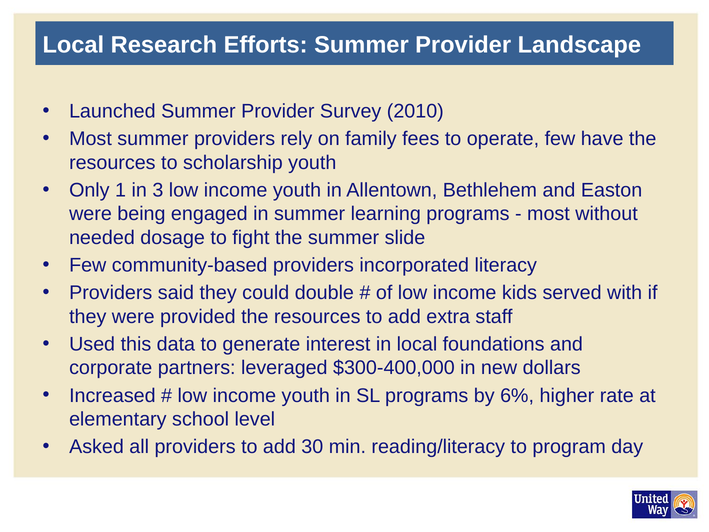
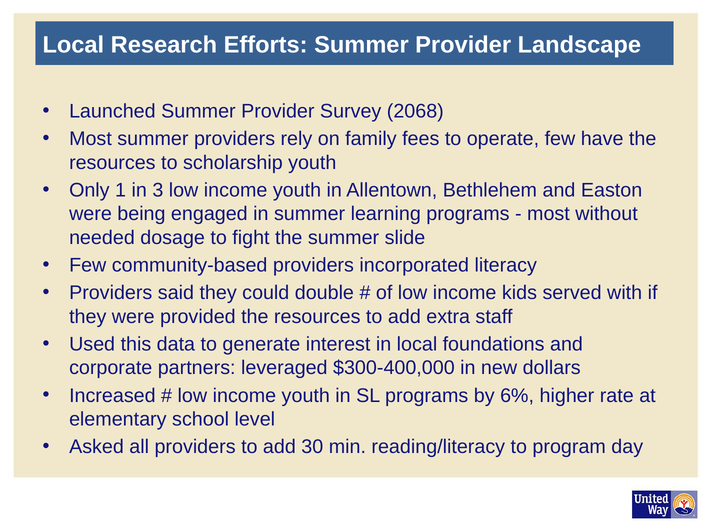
2010: 2010 -> 2068
